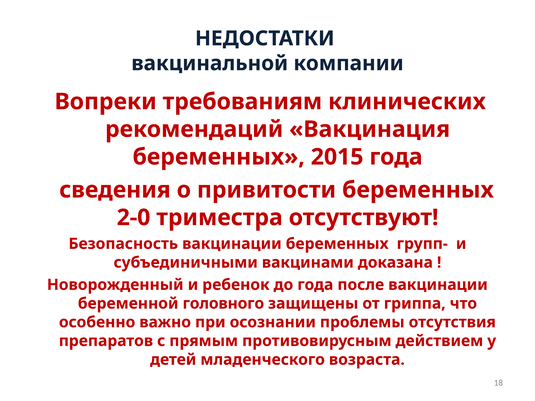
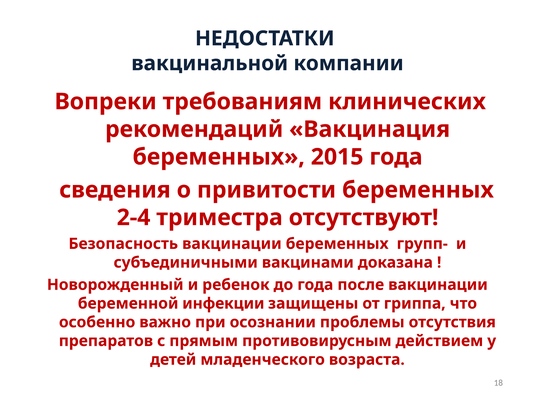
2-0: 2-0 -> 2-4
головного: головного -> инфекции
